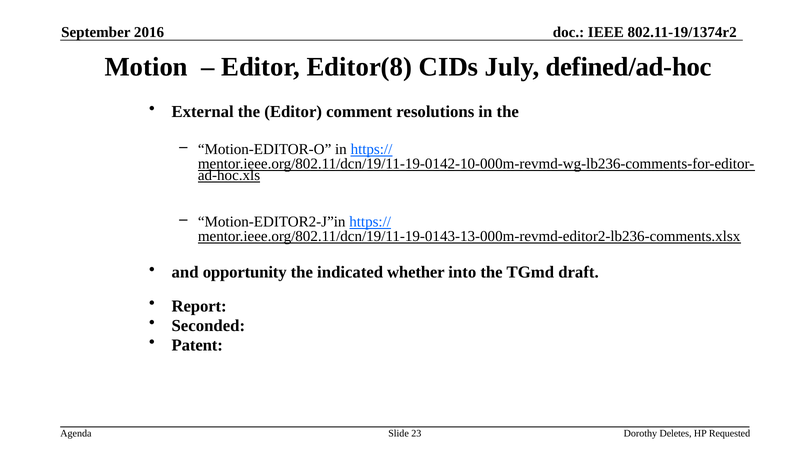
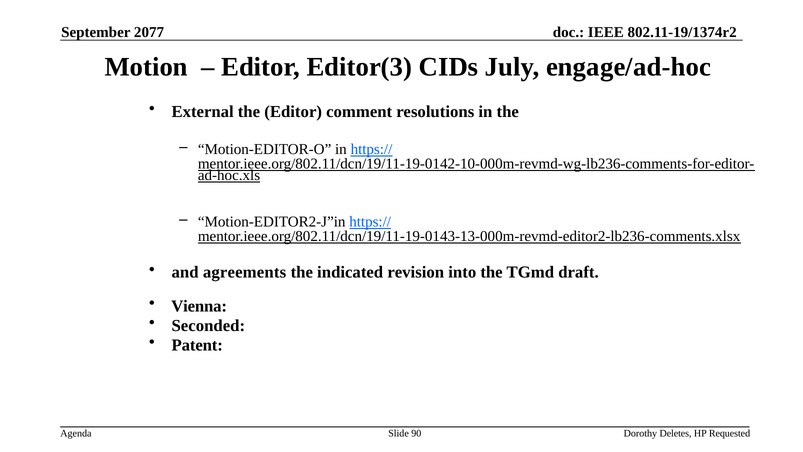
2016: 2016 -> 2077
Editor(8: Editor(8 -> Editor(3
defined/ad-hoc: defined/ad-hoc -> engage/ad-hoc
opportunity: opportunity -> agreements
whether: whether -> revision
Report: Report -> Vienna
23: 23 -> 90
